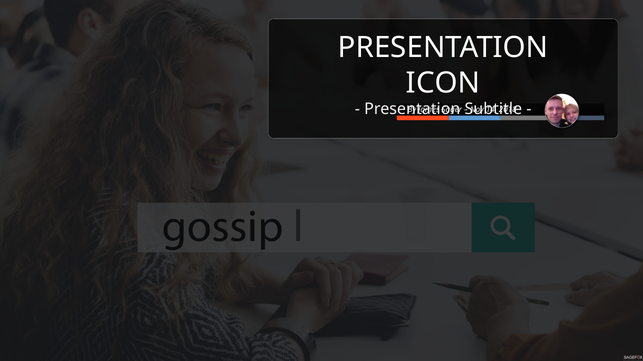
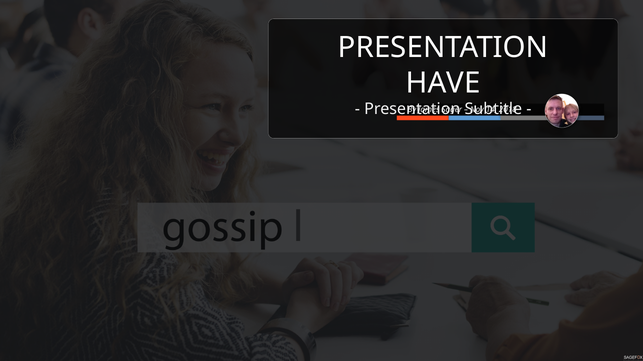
ICON: ICON -> HAVE
